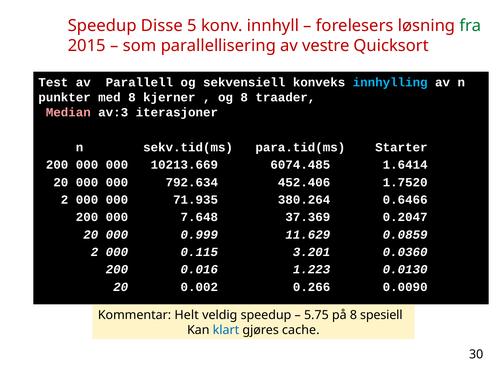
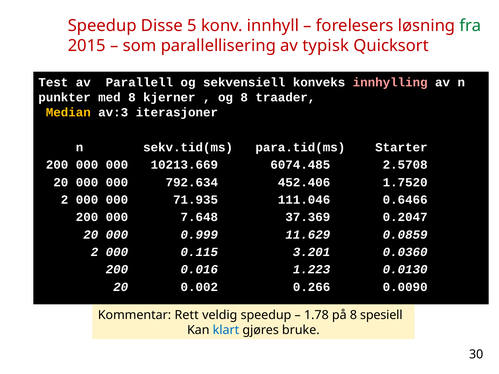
vestre: vestre -> typisk
innhylling colour: light blue -> pink
Median colour: pink -> yellow
1.6414: 1.6414 -> 2.5708
380.264: 380.264 -> 111.046
Helt: Helt -> Rett
5.75: 5.75 -> 1.78
cache: cache -> bruke
